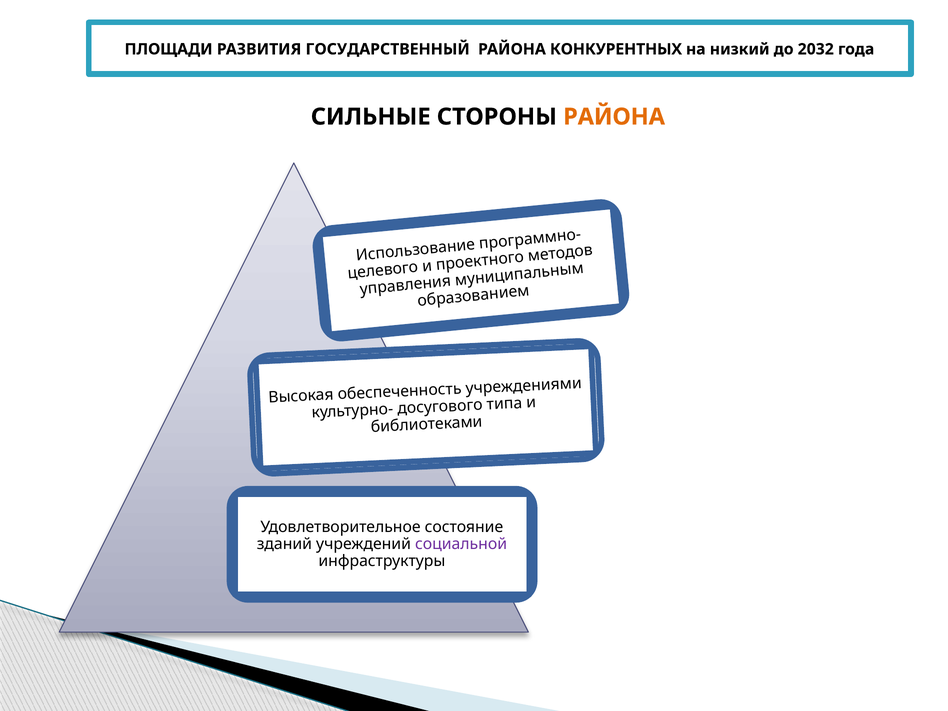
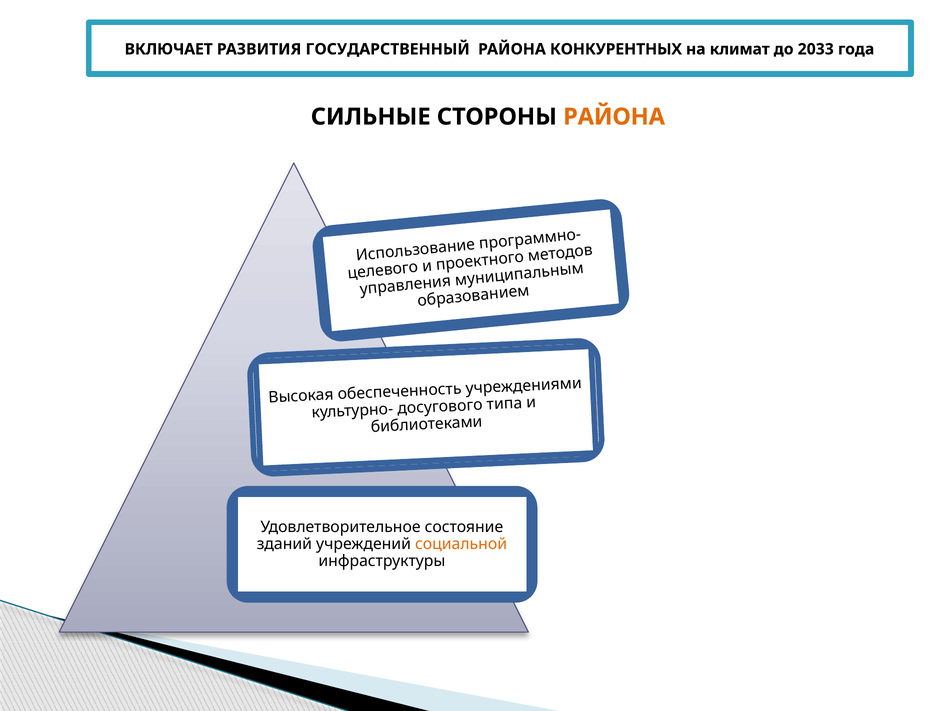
ПЛОЩАДИ: ПЛОЩАДИ -> ВКЛЮЧАЕТ
низкий: низкий -> климат
2032: 2032 -> 2033
социальной colour: purple -> orange
